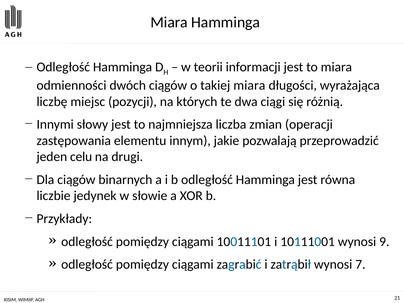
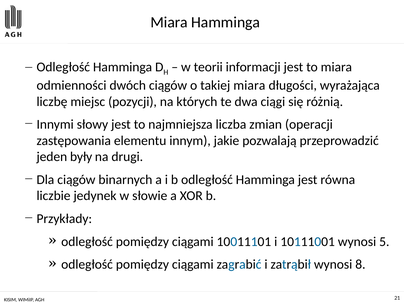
celu: celu -> były
9: 9 -> 5
7: 7 -> 8
